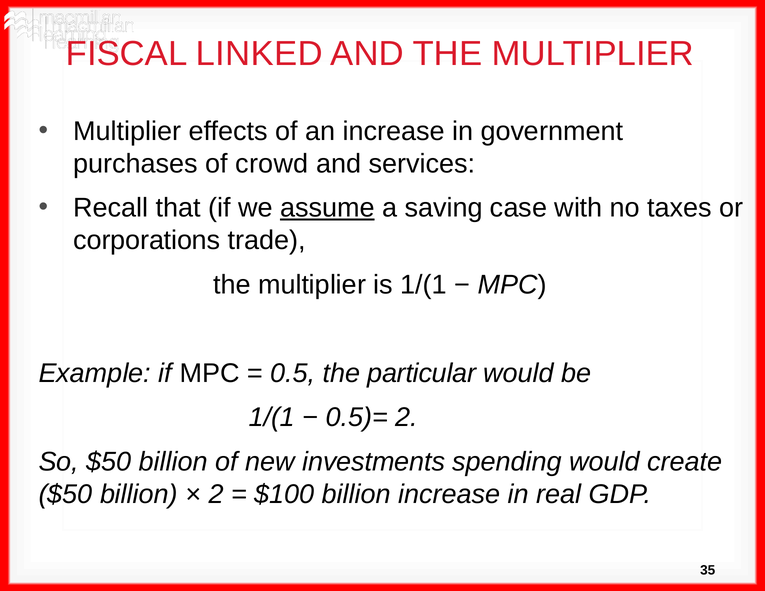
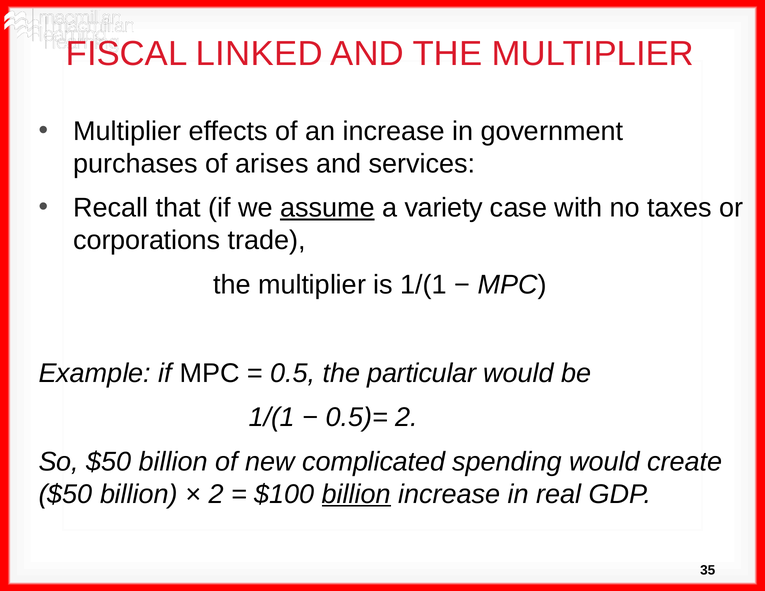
crowd: crowd -> arises
saving: saving -> variety
investments: investments -> complicated
billion at (356, 494) underline: none -> present
